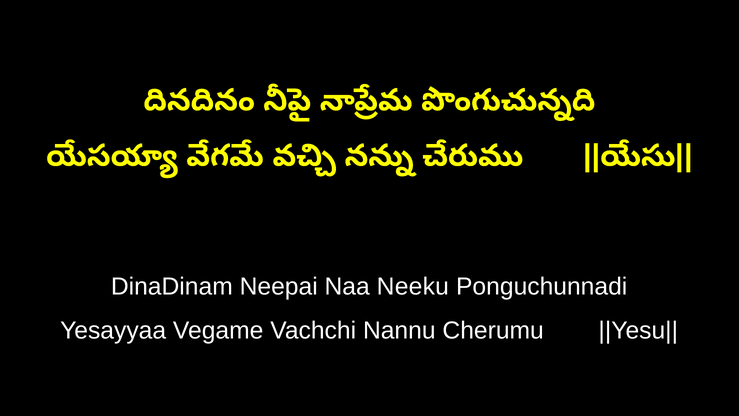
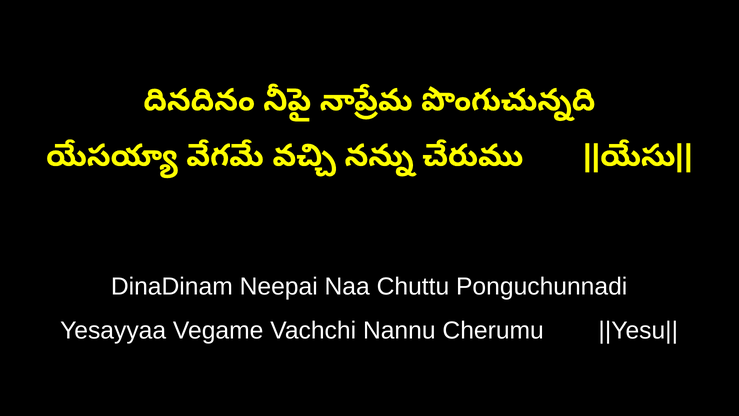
Neeku: Neeku -> Chuttu
